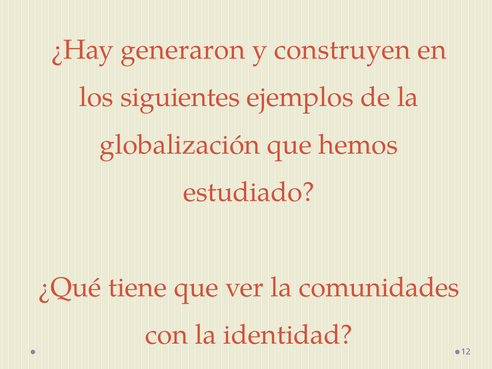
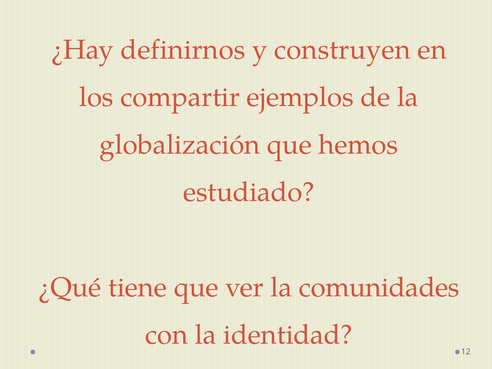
generaron: generaron -> definirnos
siguientes: siguientes -> compartir
